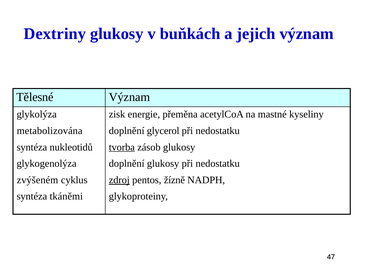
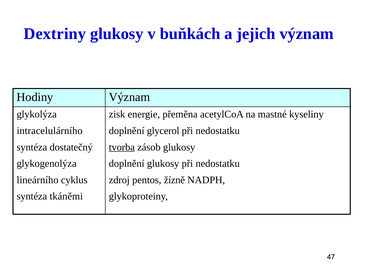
Tělesné: Tělesné -> Hodiny
metabolizována: metabolizována -> intracelulárního
nukleotidů: nukleotidů -> dostatečný
zvýšeném: zvýšeném -> lineárního
zdroj underline: present -> none
